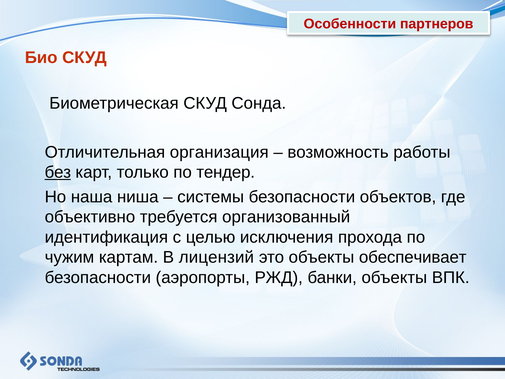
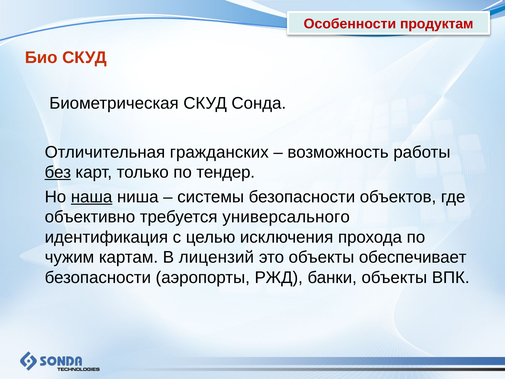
партнеров: партнеров -> продуктам
организация: организация -> гражданских
наша underline: none -> present
организованный: организованный -> универсального
